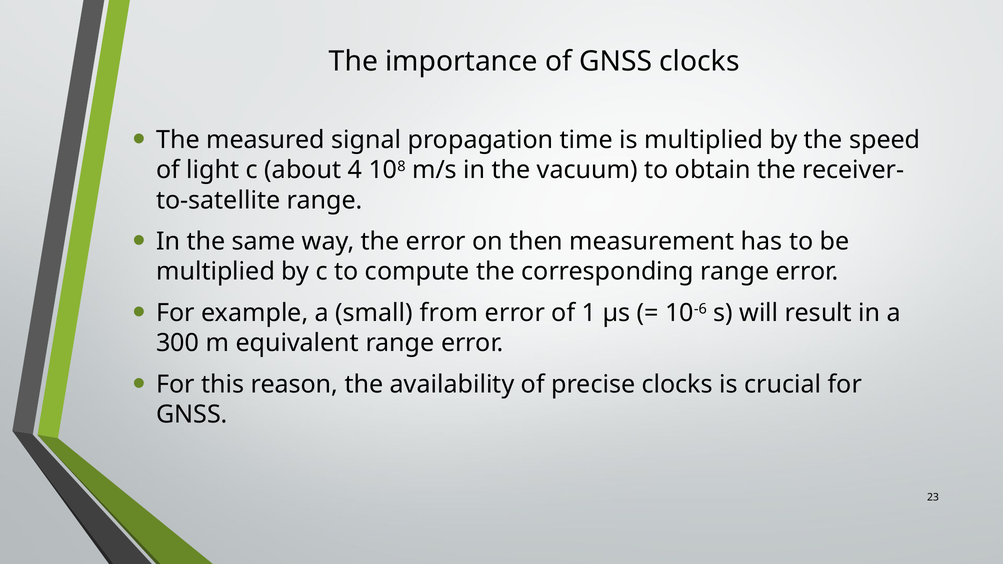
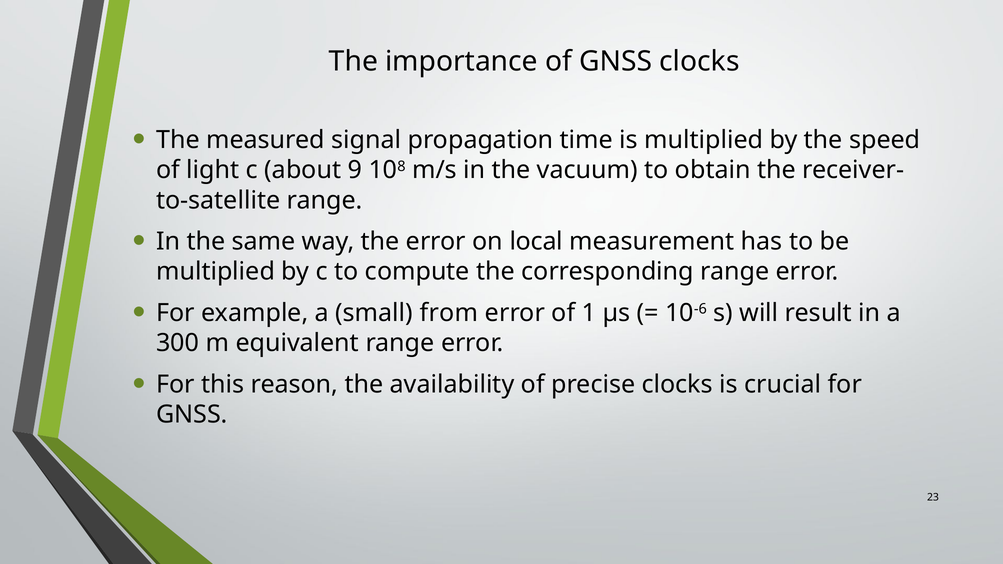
4: 4 -> 9
then: then -> local
